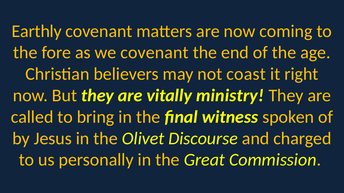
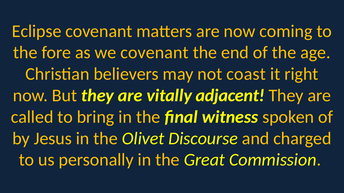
Earthly: Earthly -> Eclipse
ministry: ministry -> adjacent
